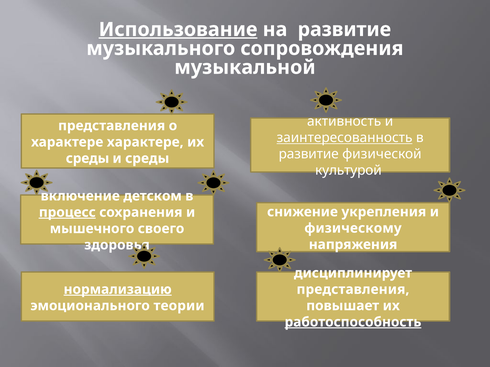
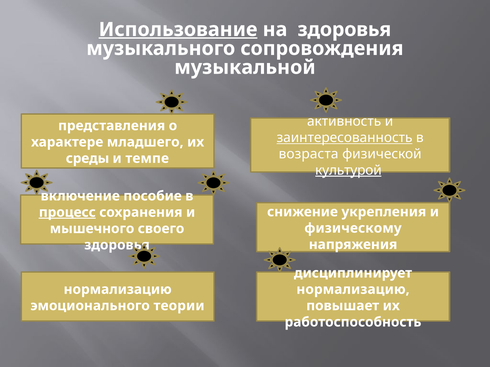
на развитие: развитие -> здоровья
характере характере: характере -> младшего
развитие at (309, 154): развитие -> возраста
и среды: среды -> темпе
культурой underline: none -> present
детском: детском -> пособие
нормализацию at (118, 290) underline: present -> none
представления at (353, 290): представления -> нормализацию
работоспособность underline: present -> none
